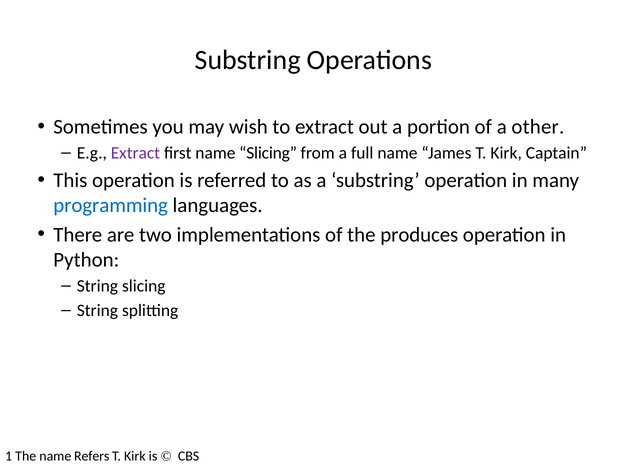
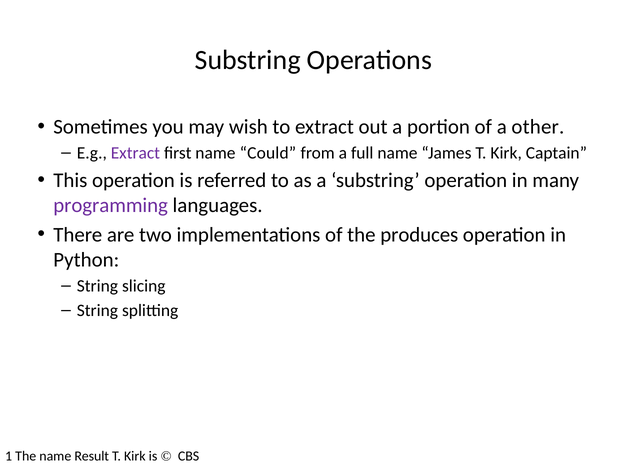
name Slicing: Slicing -> Could
programming colour: blue -> purple
Refers: Refers -> Result
